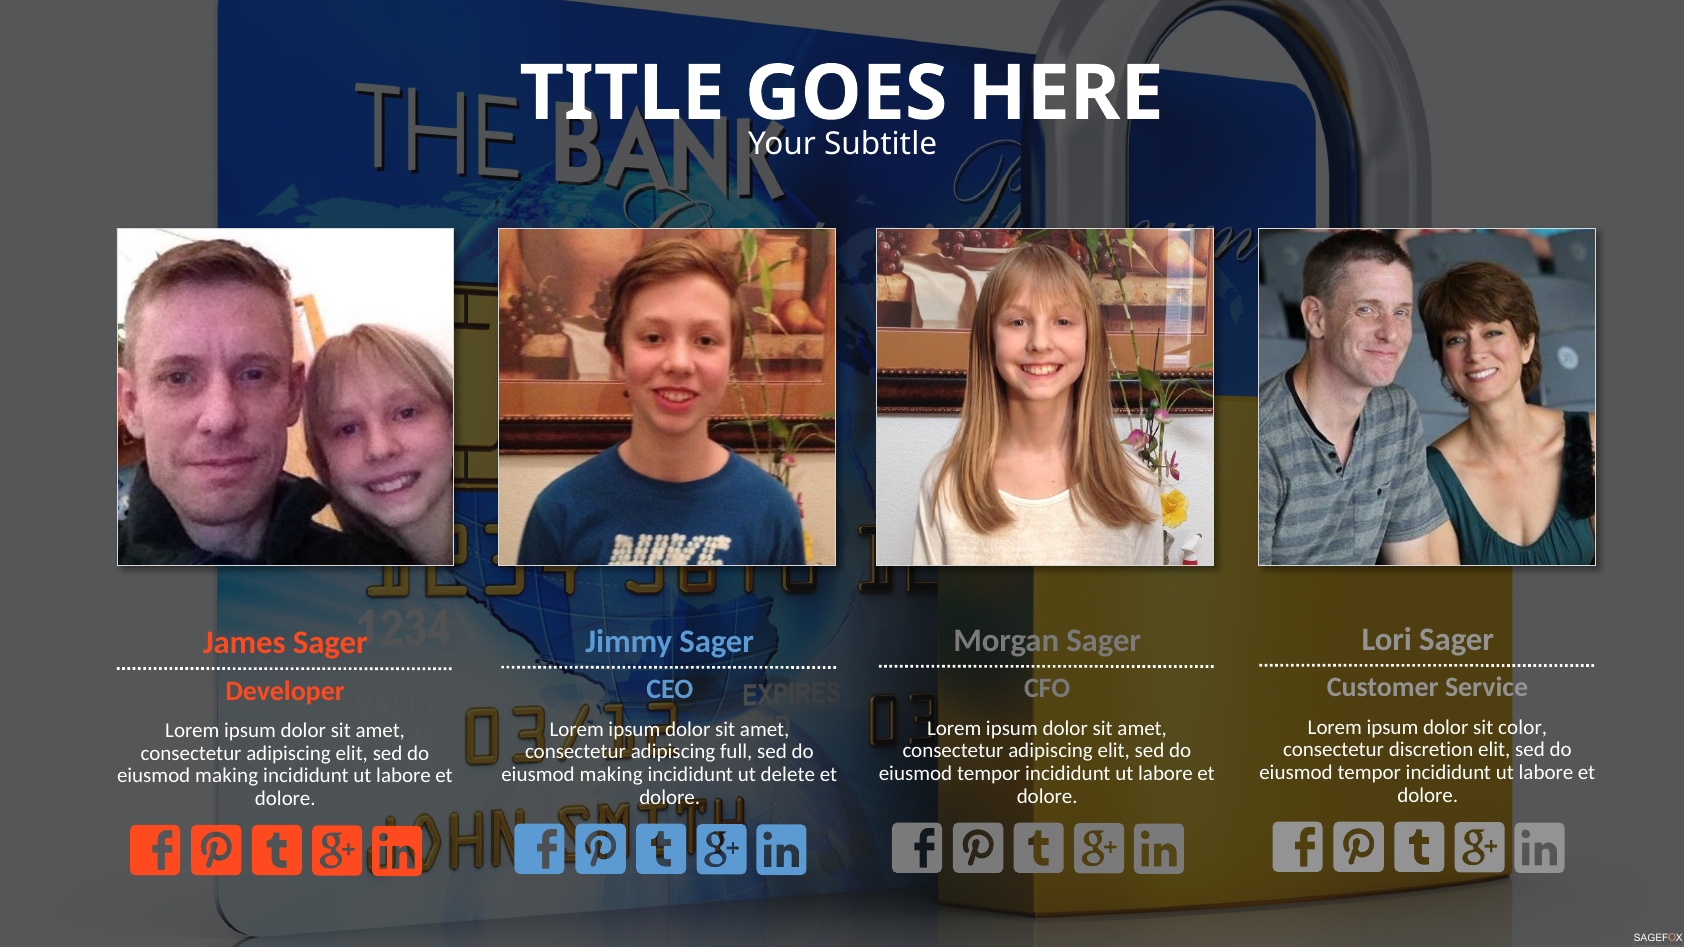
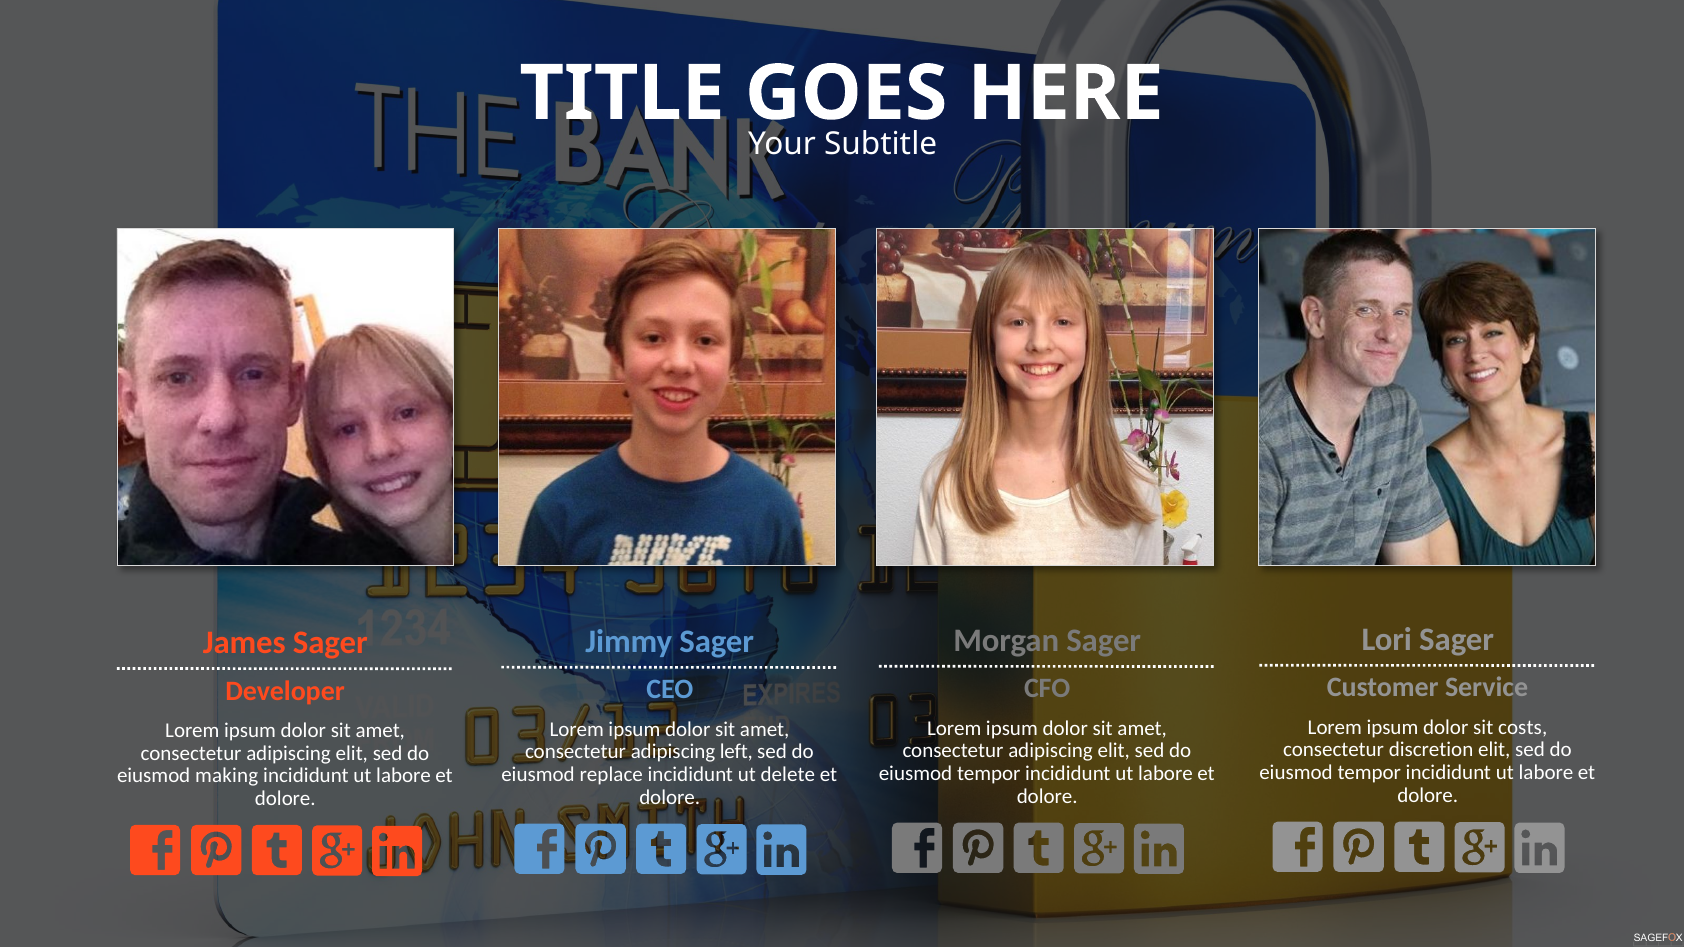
color: color -> costs
full: full -> left
making at (611, 775): making -> replace
